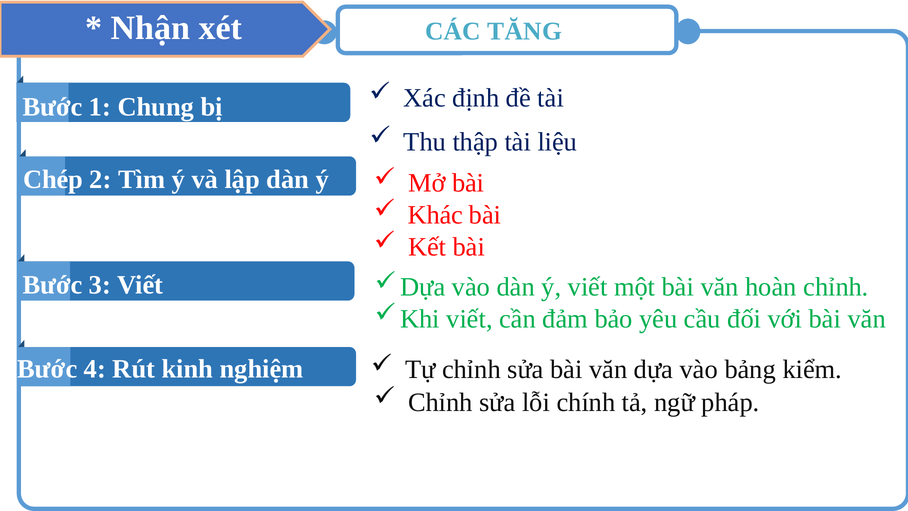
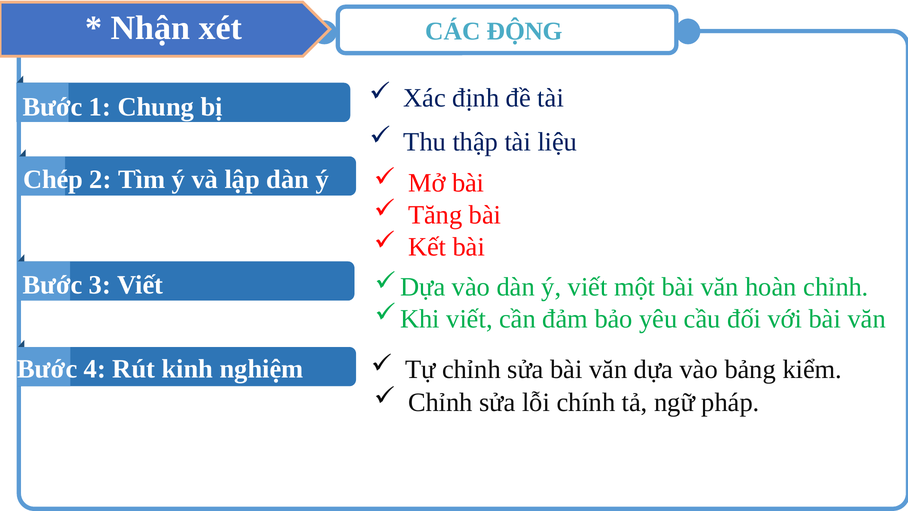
TĂNG: TĂNG -> ĐỘNG
Khác: Khác -> Tăng
